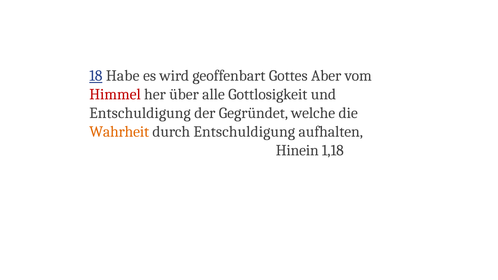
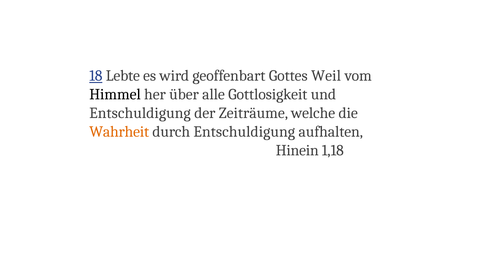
Habe: Habe -> Lebte
Aber: Aber -> Weil
Himmel colour: red -> black
Gegründet: Gegründet -> Zeiträume
